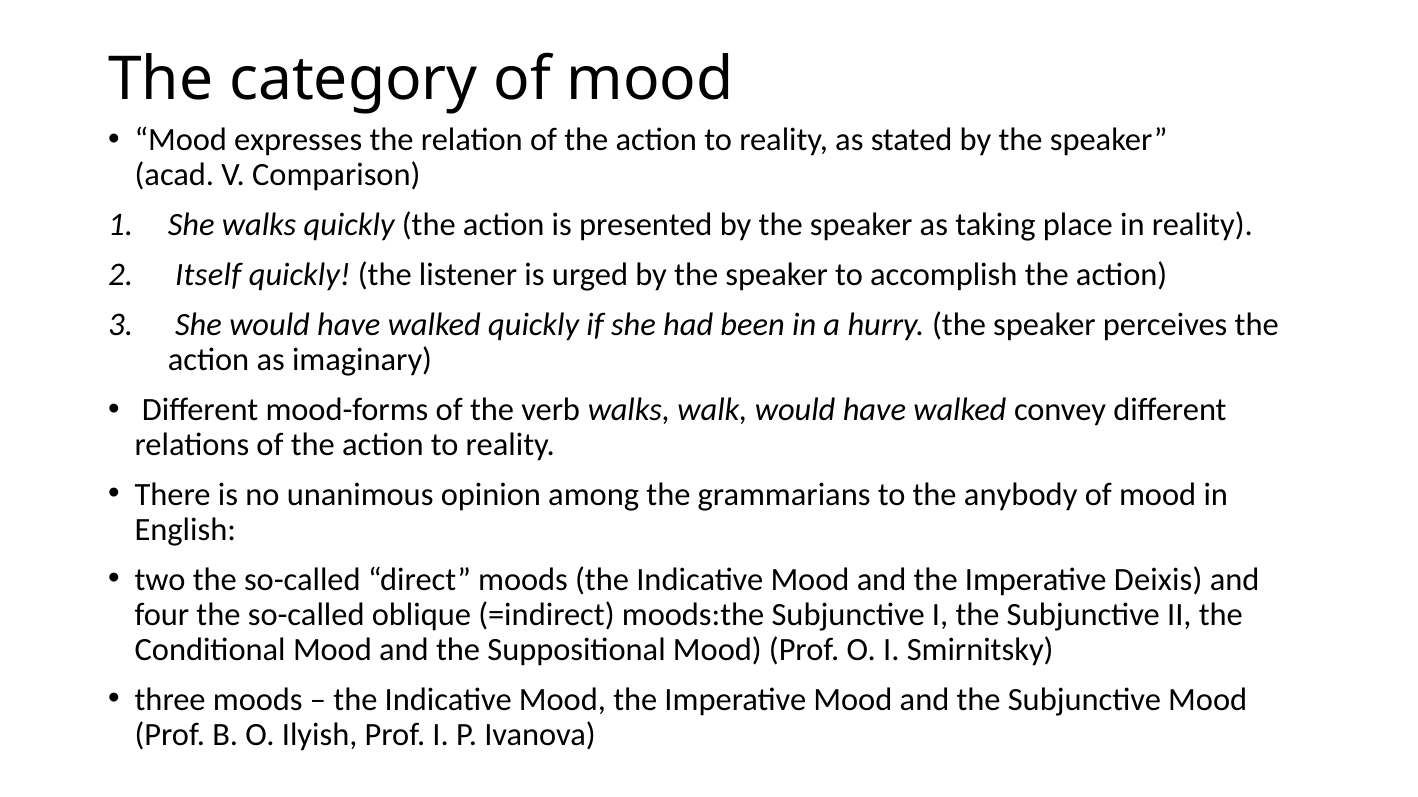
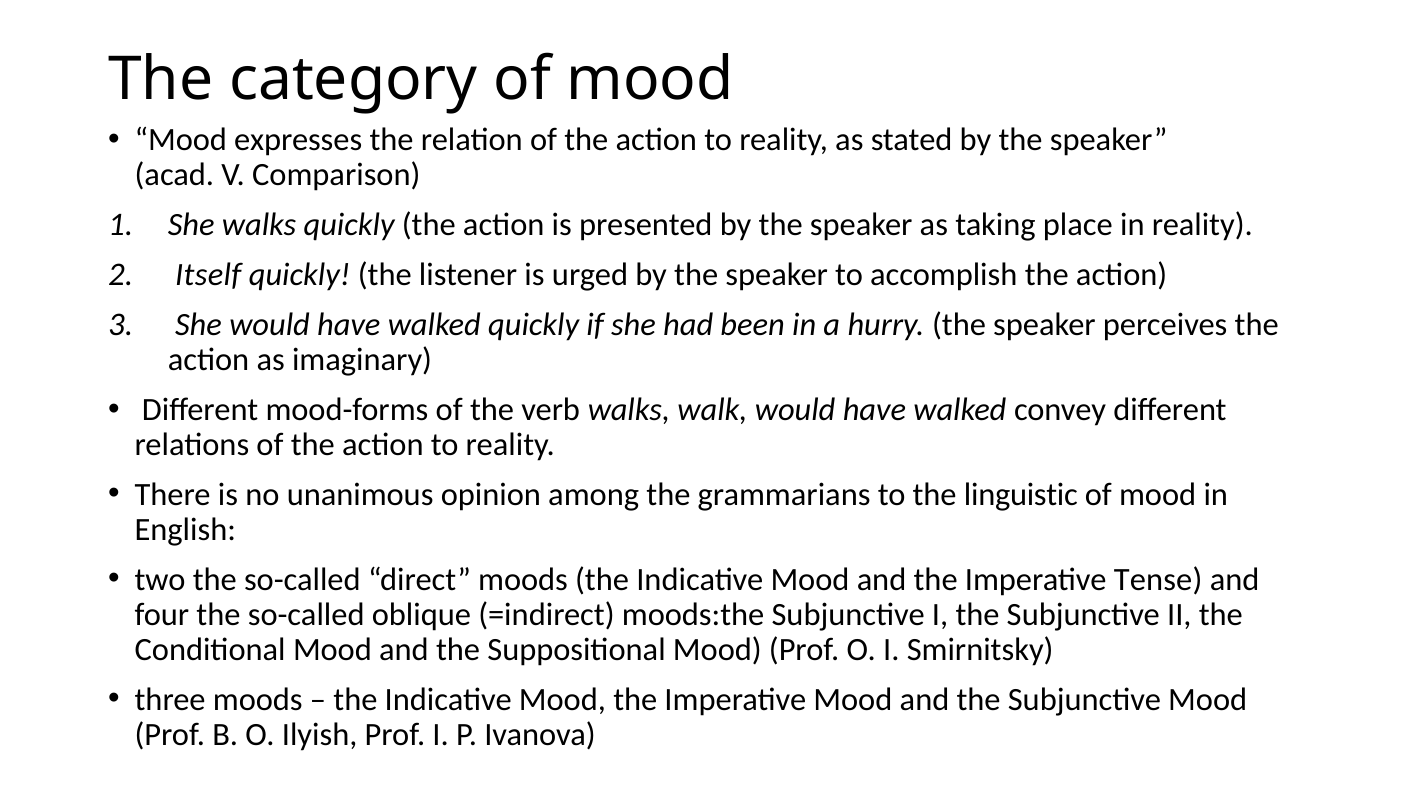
anybody: anybody -> linguistic
Deixis: Deixis -> Tense
